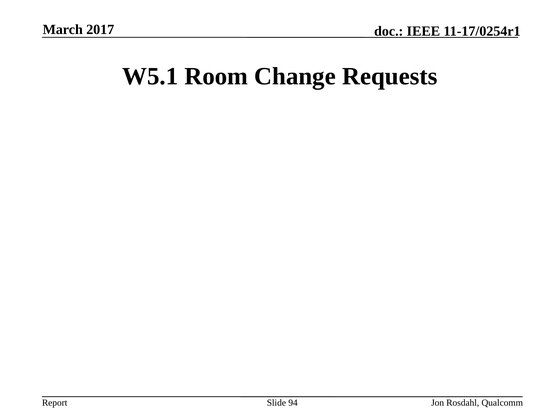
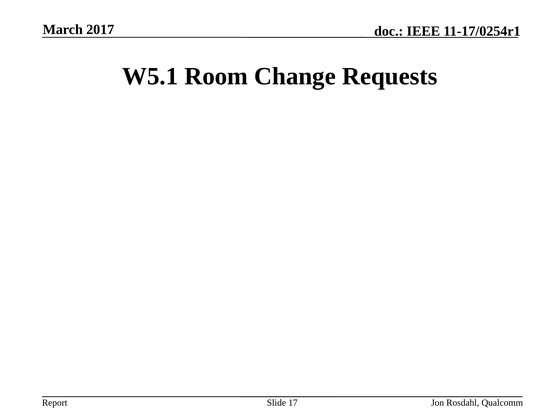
94: 94 -> 17
